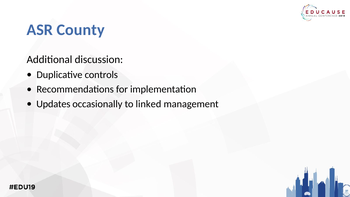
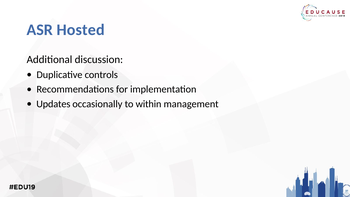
County: County -> Hosted
linked: linked -> within
